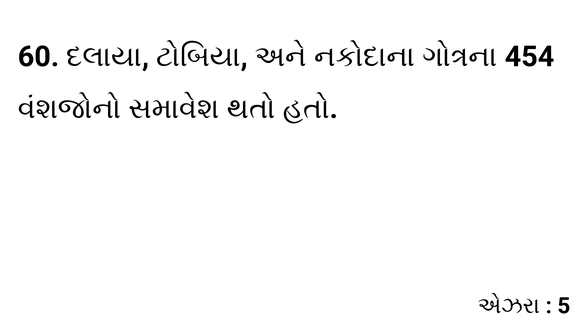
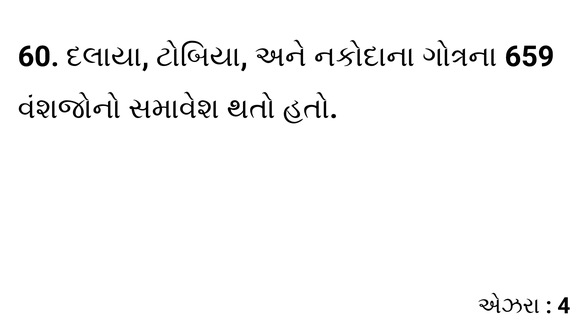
454: 454 -> 659
5: 5 -> 4
